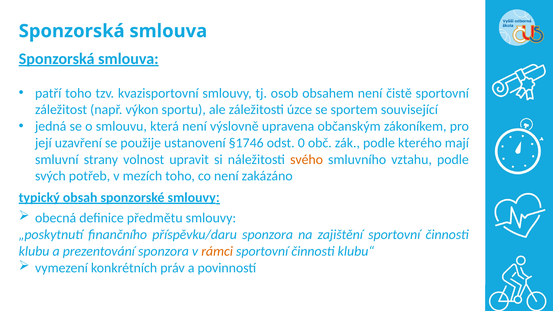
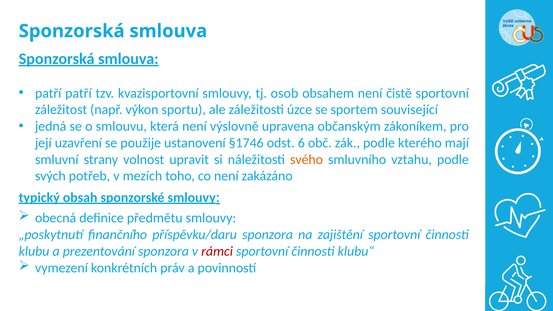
patří toho: toho -> patří
0: 0 -> 6
rámci colour: orange -> red
